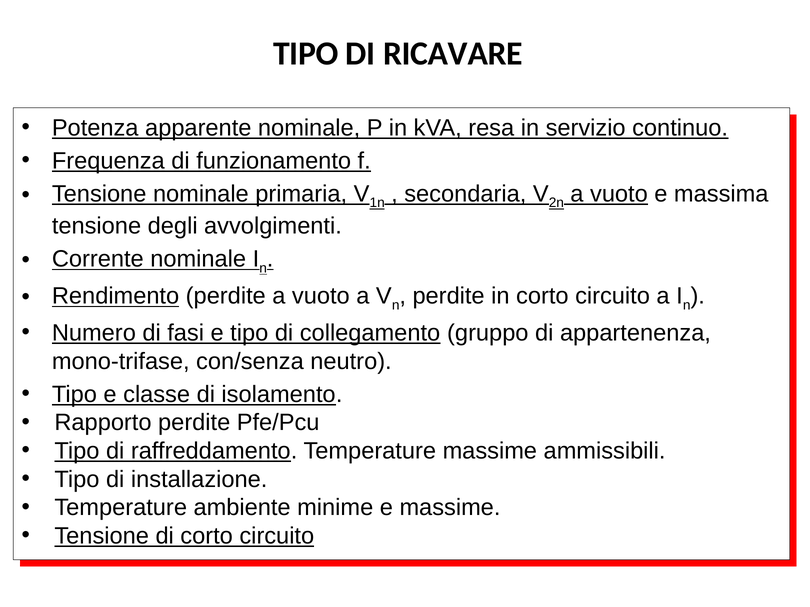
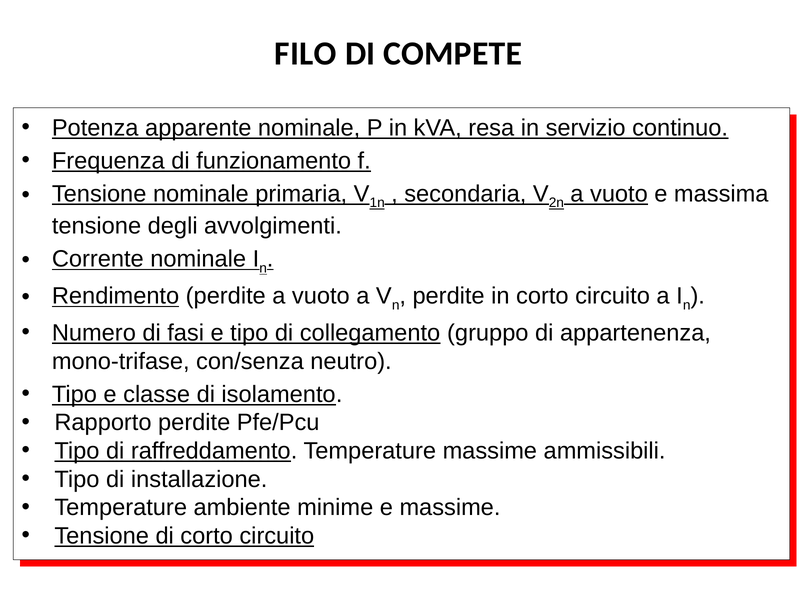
TIPO at (306, 54): TIPO -> FILO
RICAVARE: RICAVARE -> COMPETE
